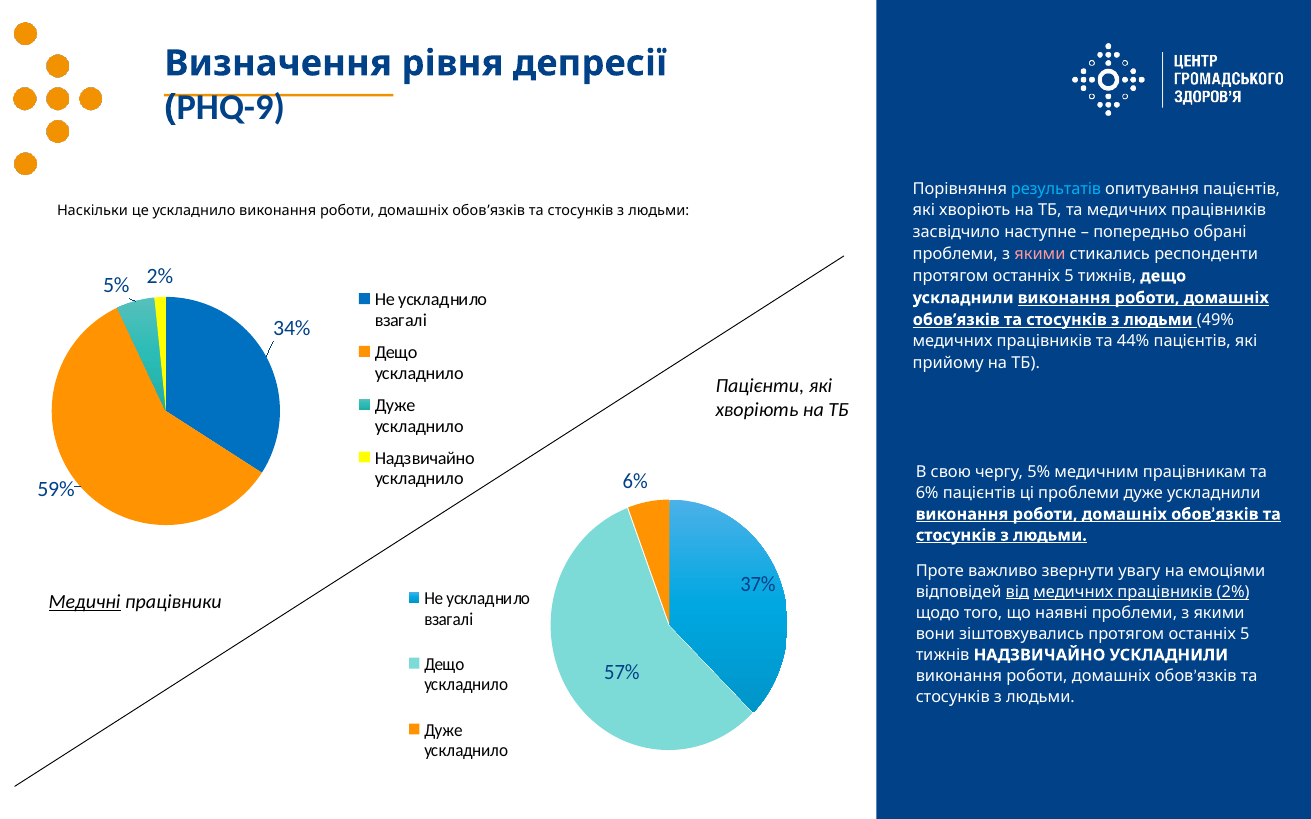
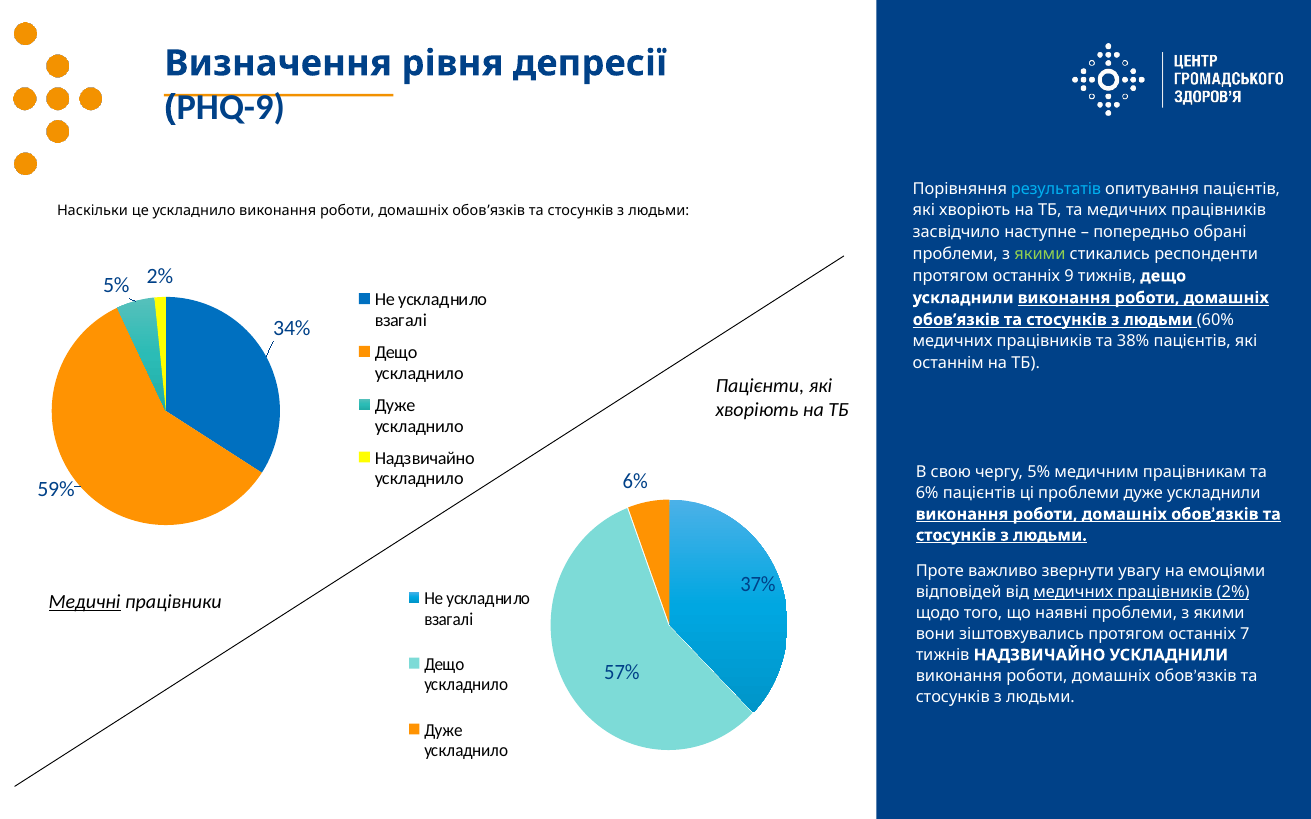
якими at (1040, 254) colour: pink -> light green
5 at (1069, 276): 5 -> 9
49%: 49% -> 60%
44%: 44% -> 38%
прийому: прийому -> останнім
від underline: present -> none
зіштовхувались протягом останніх 5: 5 -> 7
